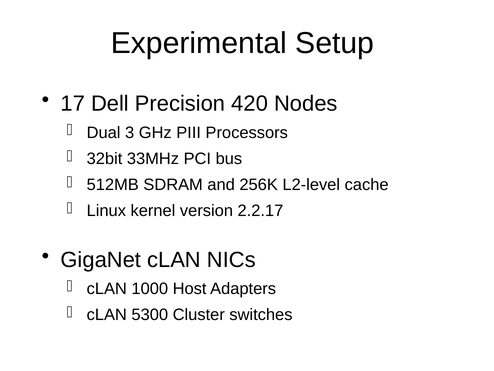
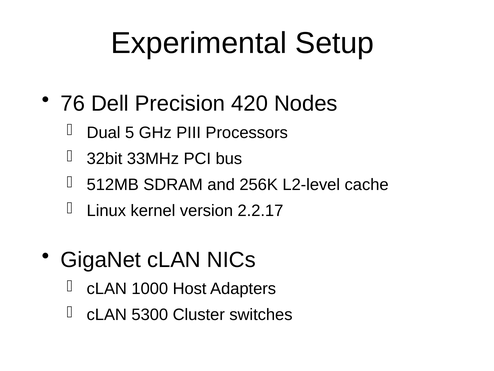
17: 17 -> 76
3: 3 -> 5
